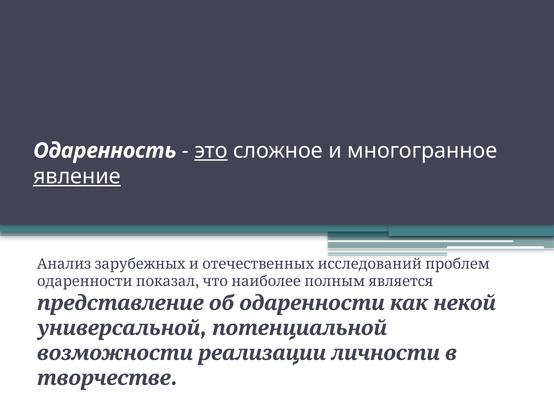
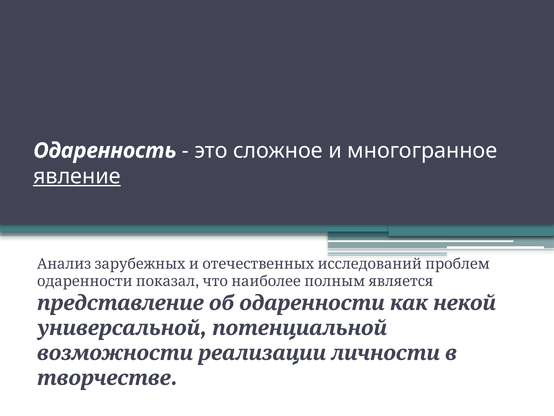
это underline: present -> none
